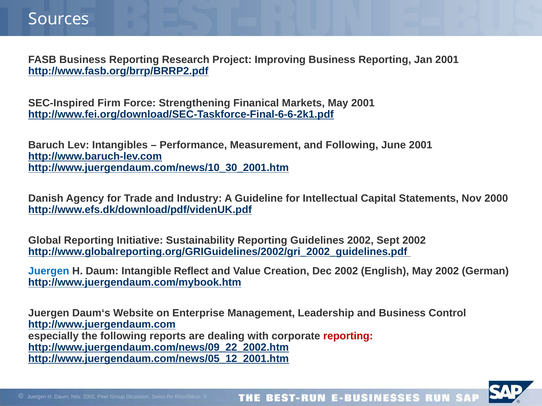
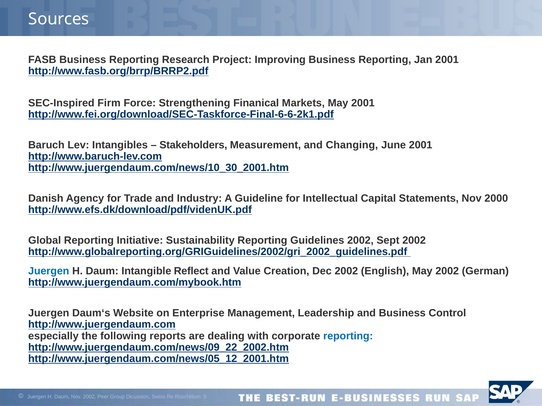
Performance: Performance -> Stakeholders
and Following: Following -> Changing
reporting at (348, 336) colour: red -> blue
